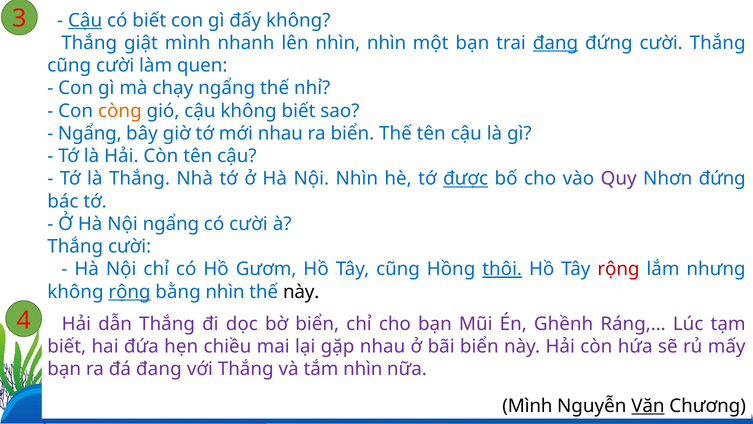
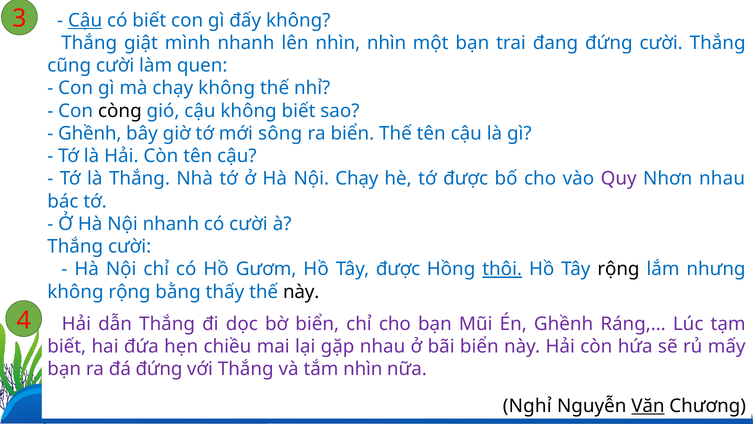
đang at (555, 43) underline: present -> none
chạy ngẩng: ngẩng -> không
còng colour: orange -> black
Ngẩng at (90, 133): Ngẩng -> Ghềnh
mới nhau: nhau -> sông
Nội Nhìn: Nhìn -> Chạy
được at (466, 179) underline: present -> none
Nhơn đứng: đứng -> nhau
Nội ngẩng: ngẩng -> nhanh
Tây cũng: cũng -> được
rộng at (618, 269) colour: red -> black
rộng at (130, 291) underline: present -> none
bằng nhìn: nhìn -> thấy
đá đang: đang -> đứng
Mình at (527, 405): Mình -> Nghỉ
